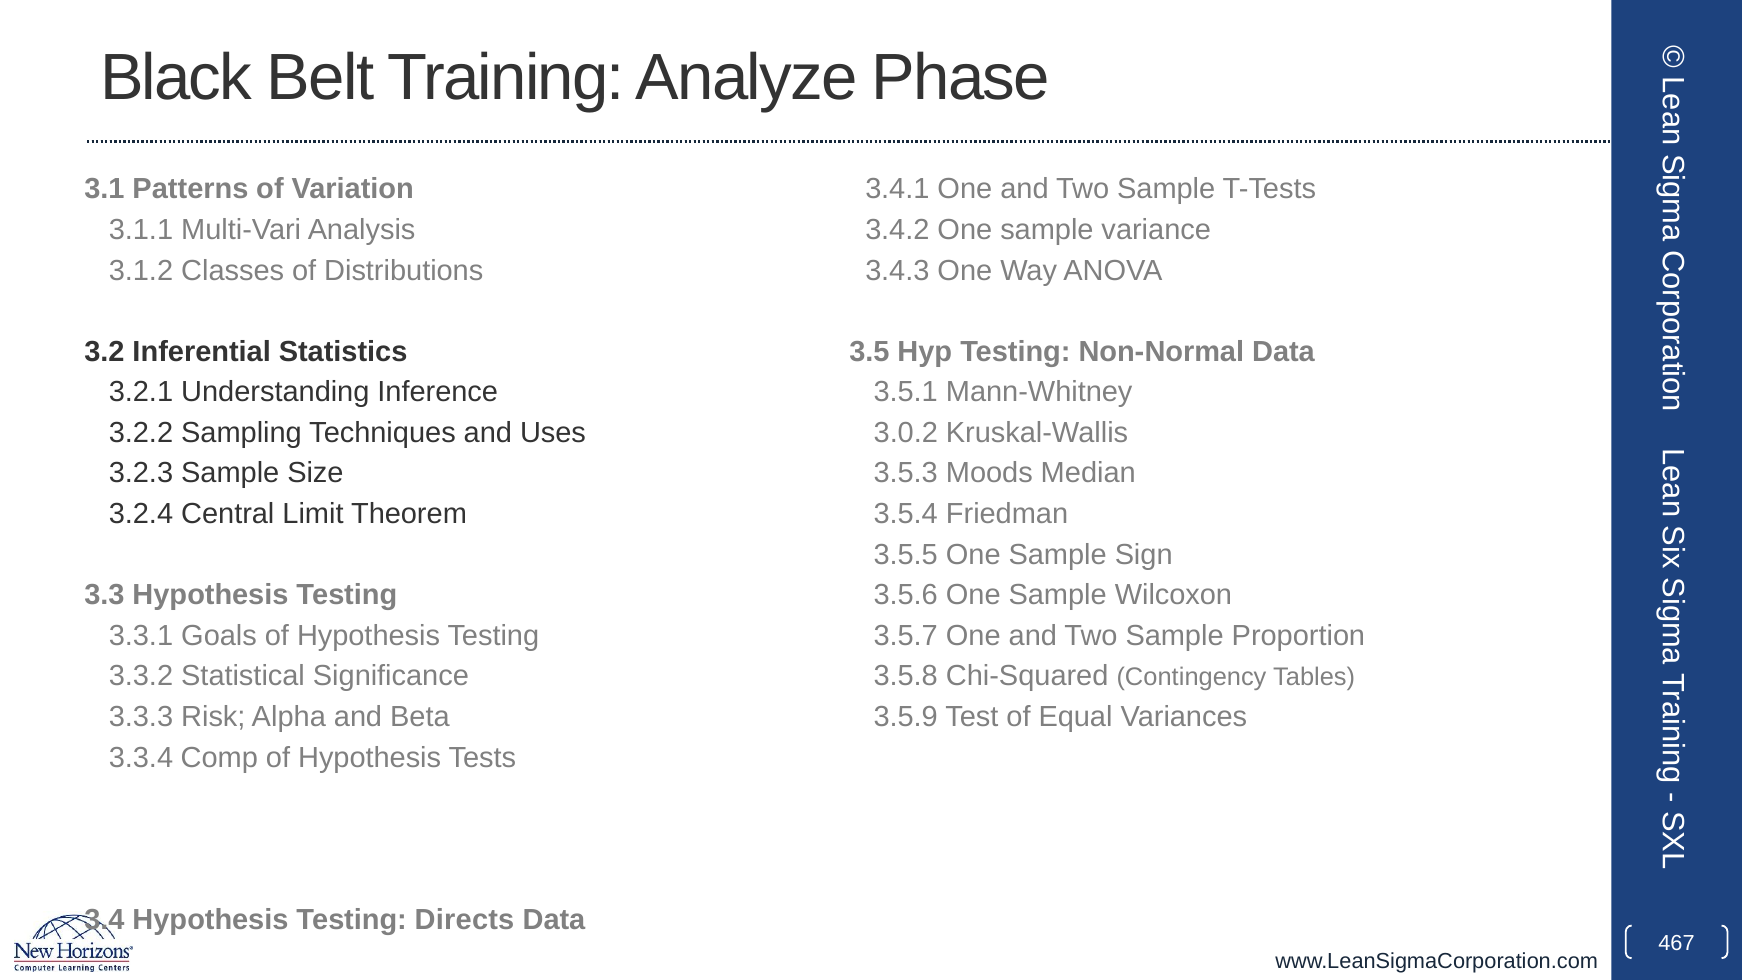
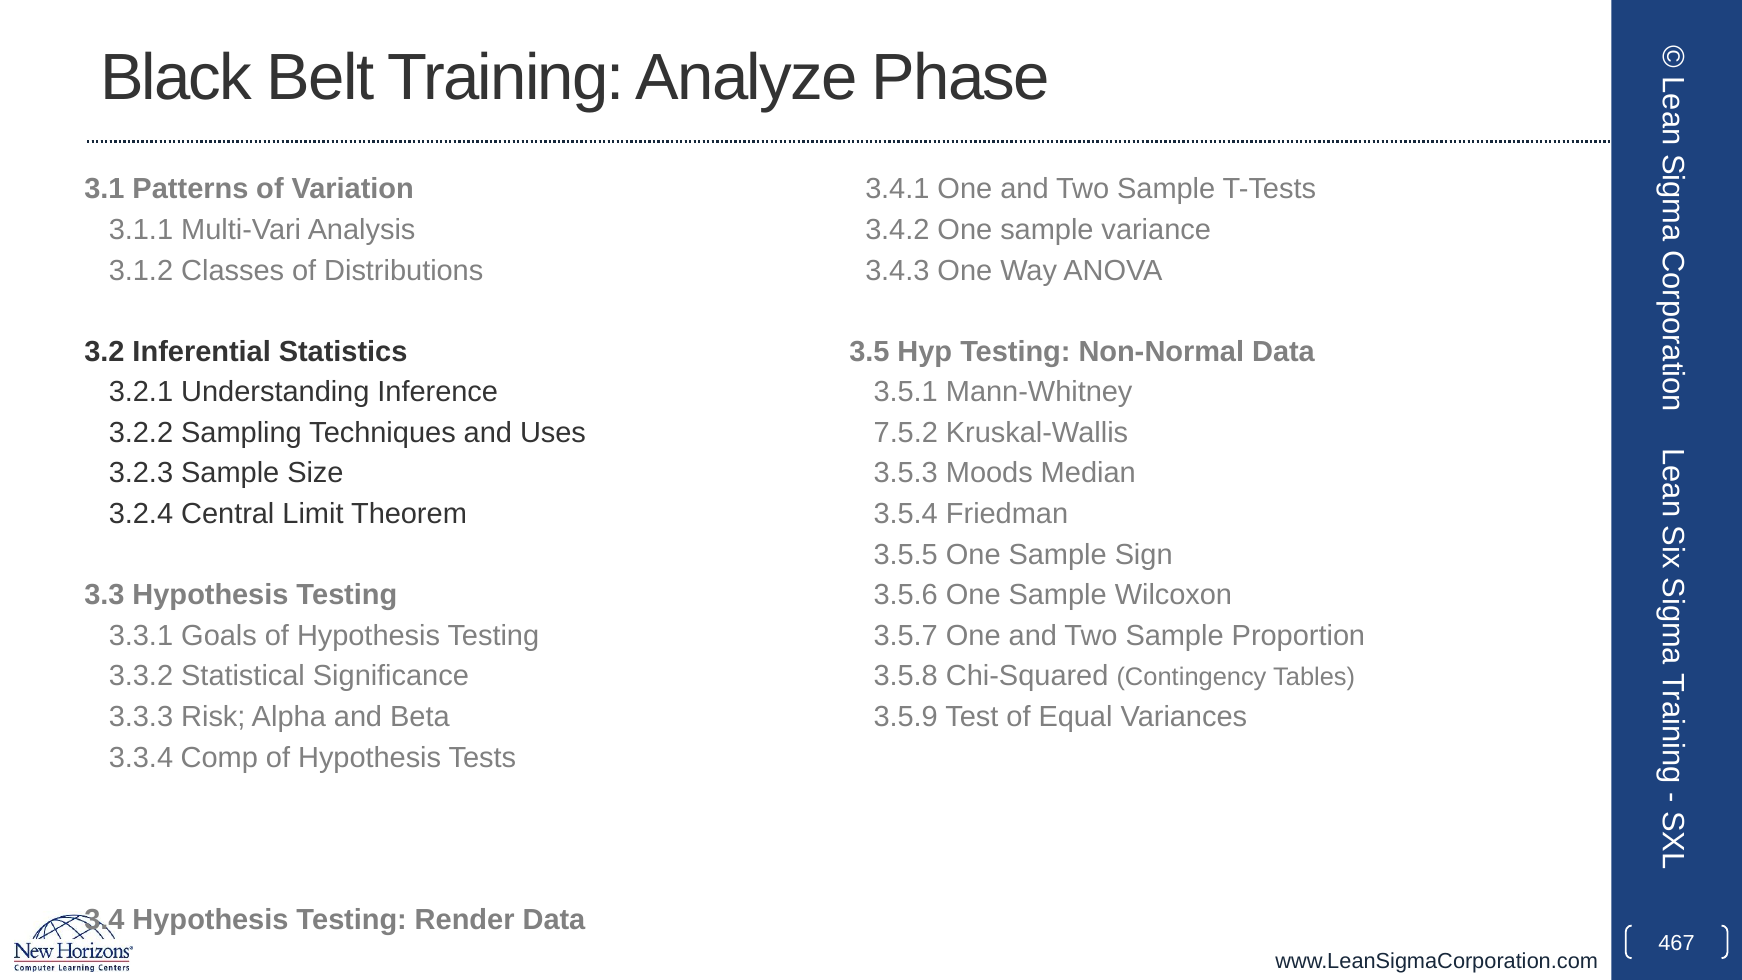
3.0.2: 3.0.2 -> 7.5.2
Directs: Directs -> Render
